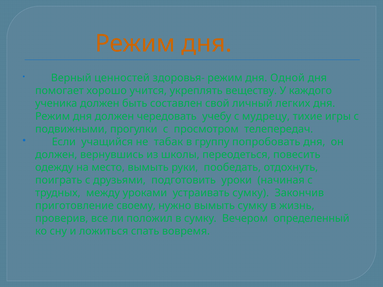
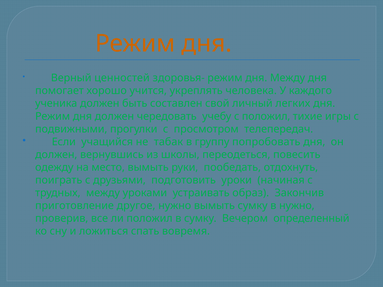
дня Одной: Одной -> Между
веществу: веществу -> человека
с мудрецу: мудрецу -> положил
устраивать сумку: сумку -> образ
своему: своему -> другое
в жизнь: жизнь -> нужно
